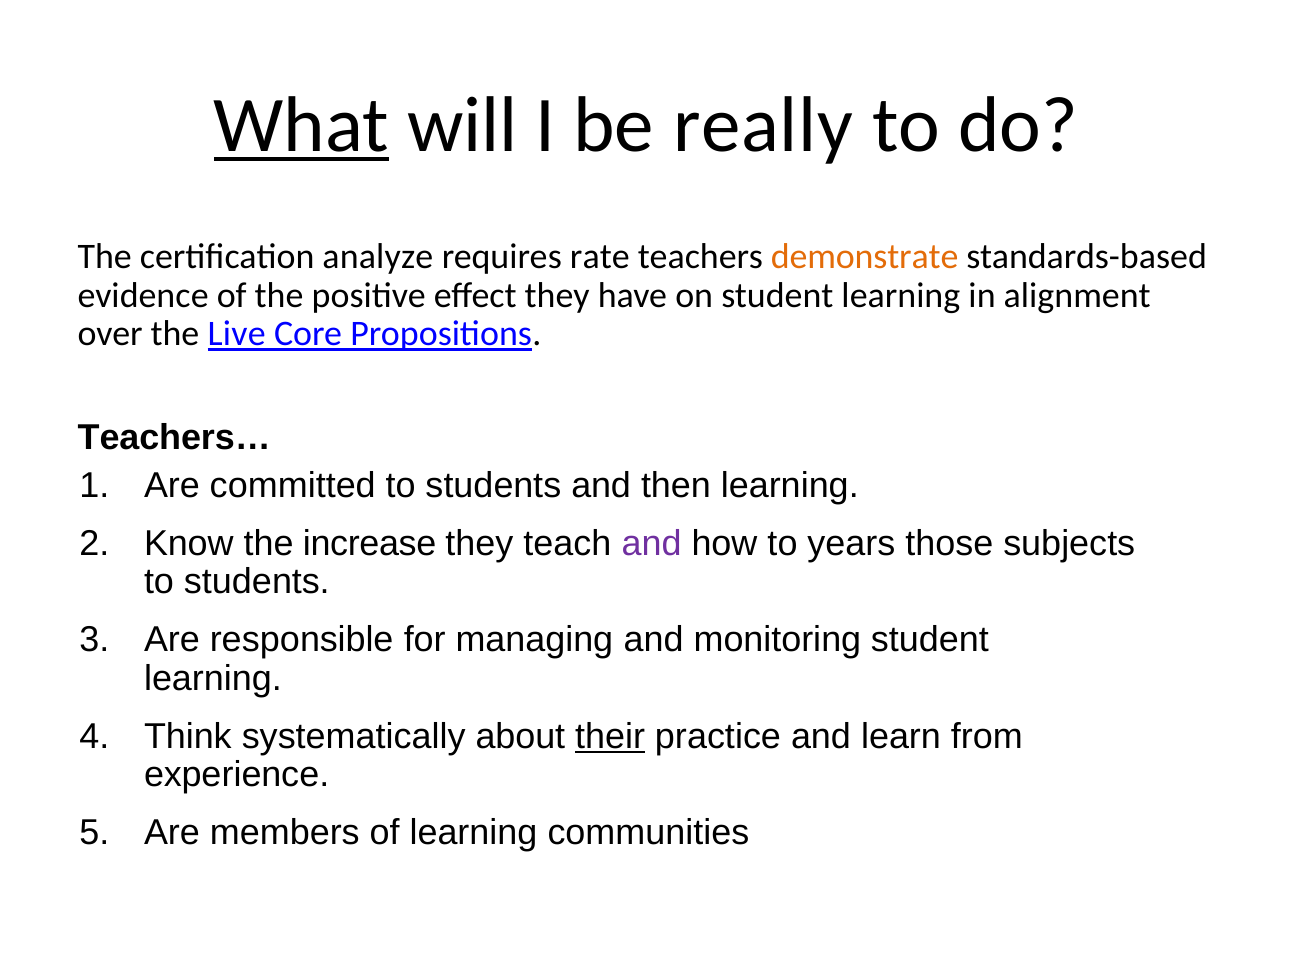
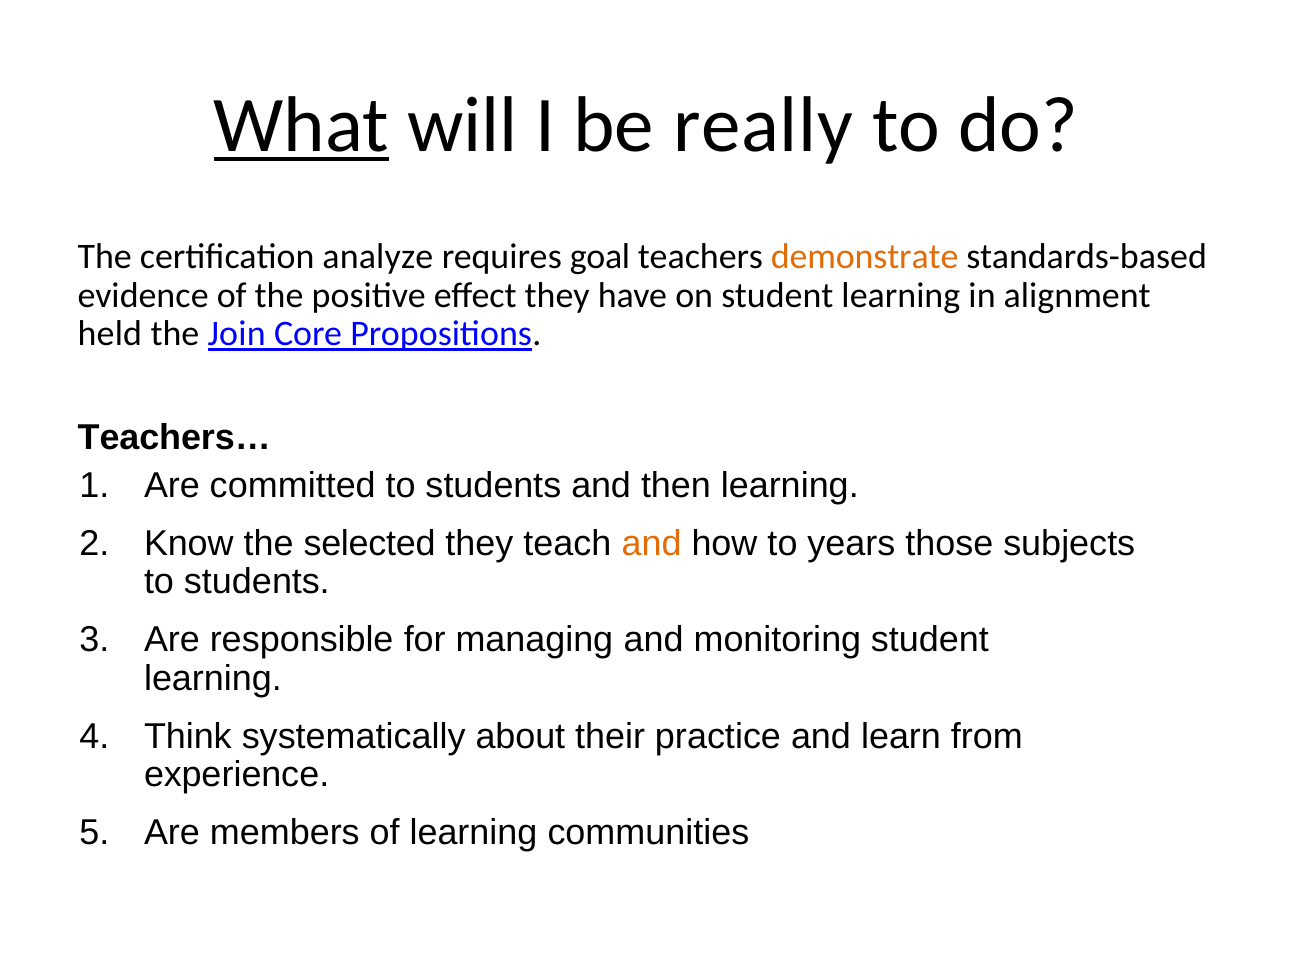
rate: rate -> goal
over: over -> held
Live: Live -> Join
increase: increase -> selected
and at (652, 544) colour: purple -> orange
their underline: present -> none
